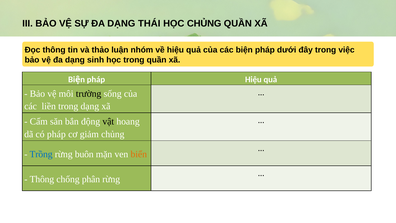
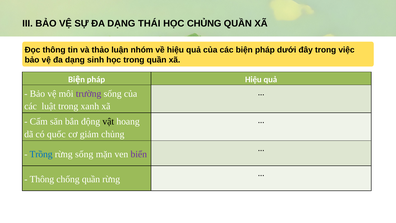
trường colour: black -> purple
liền: liền -> luật
trong dạng: dạng -> xanh
có pháp: pháp -> quốc
rừng buôn: buôn -> sống
biển colour: orange -> purple
chống phân: phân -> quần
